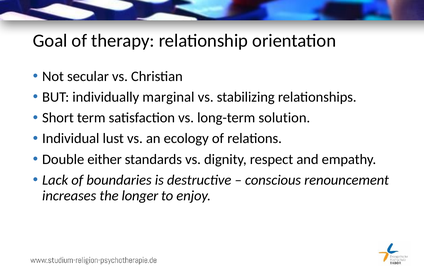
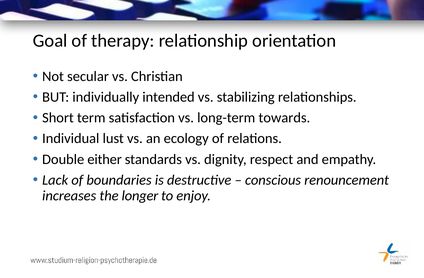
marginal: marginal -> intended
solution: solution -> towards
